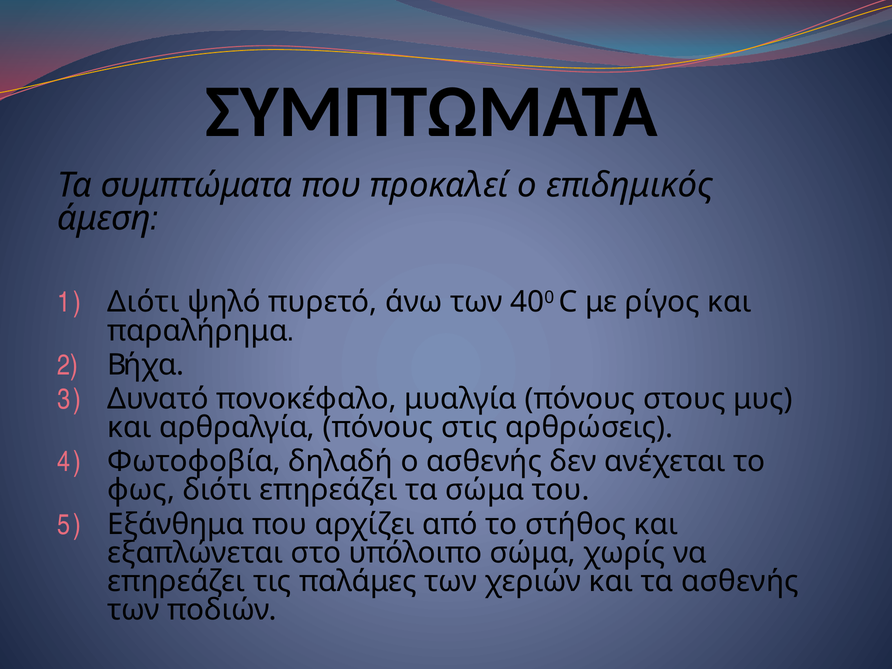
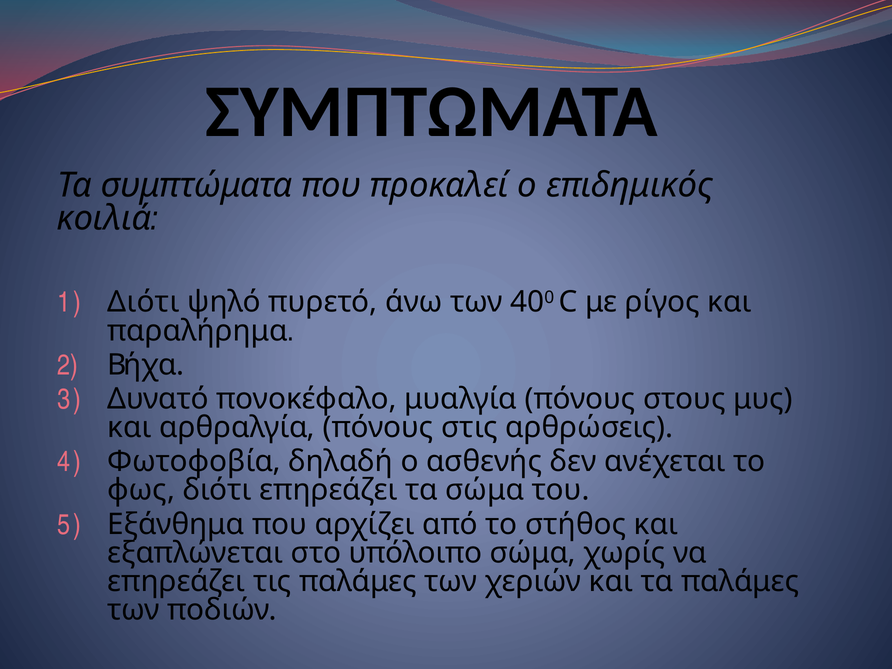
άμεση: άμεση -> κοιλιά
τα ασθενής: ασθενής -> παλάμες
